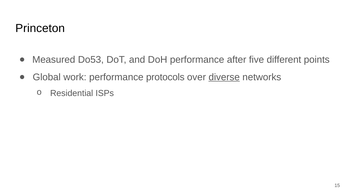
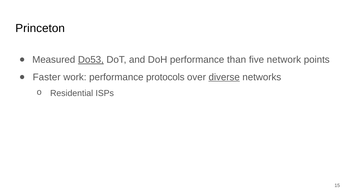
Do53 underline: none -> present
after: after -> than
different: different -> network
Global: Global -> Faster
